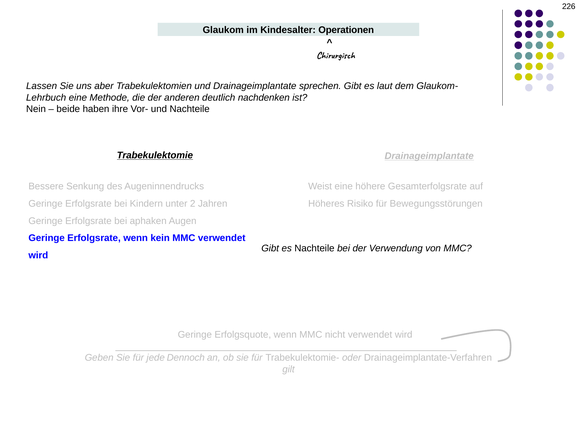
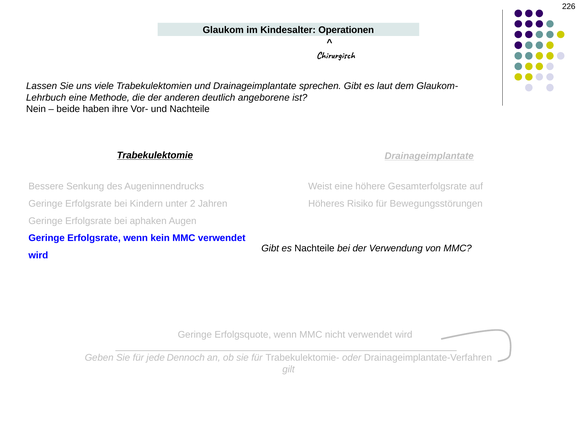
aber: aber -> viele
nachdenken: nachdenken -> angeborene
